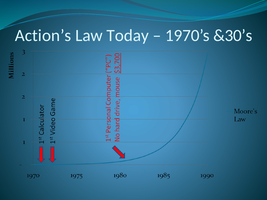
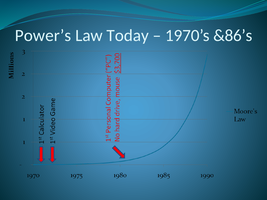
Action’s: Action’s -> Power’s
&30’s: &30’s -> &86’s
